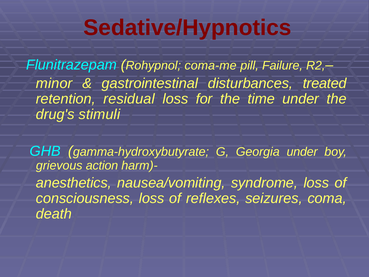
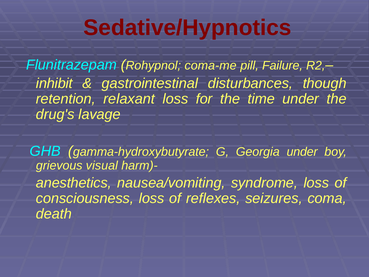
minor: minor -> inhibit
treated: treated -> though
residual: residual -> relaxant
stimuli: stimuli -> lavage
action: action -> visual
